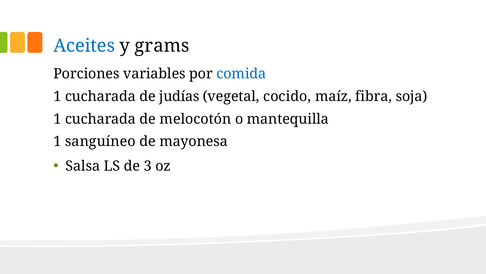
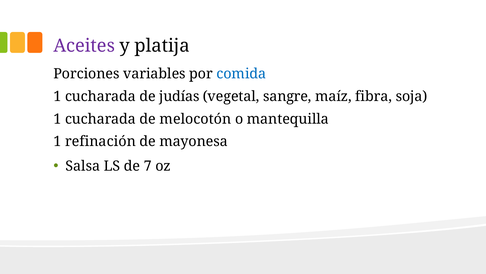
Aceites colour: blue -> purple
grams: grams -> platija
cocido: cocido -> sangre
sanguíneo: sanguíneo -> refinación
3: 3 -> 7
